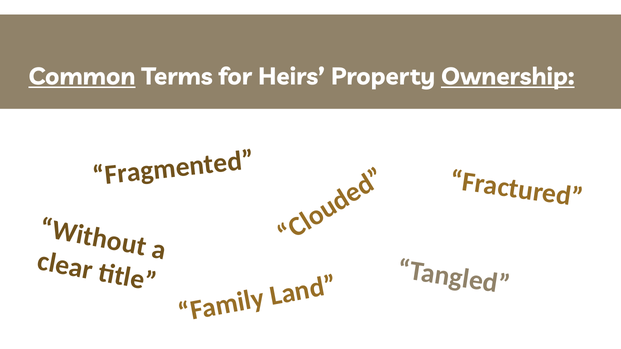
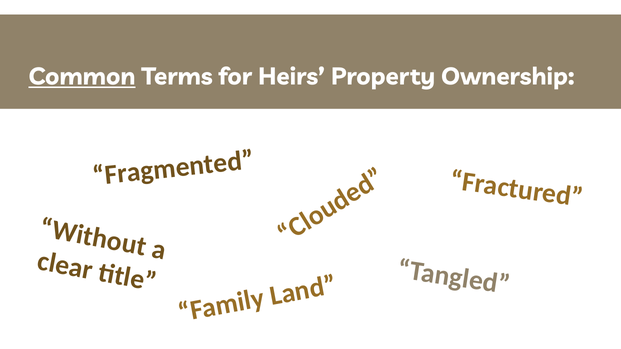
Ownership underline: present -> none
